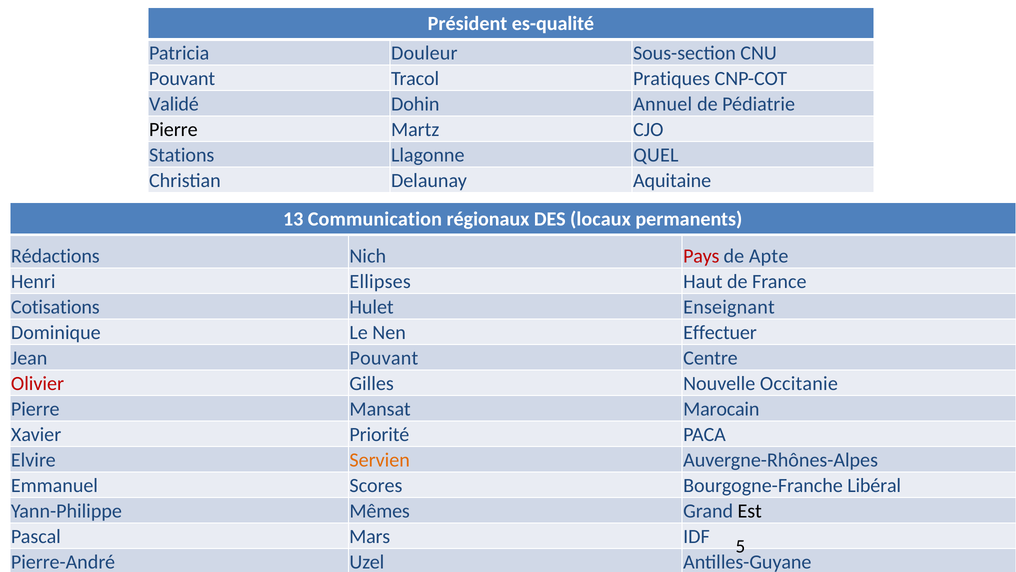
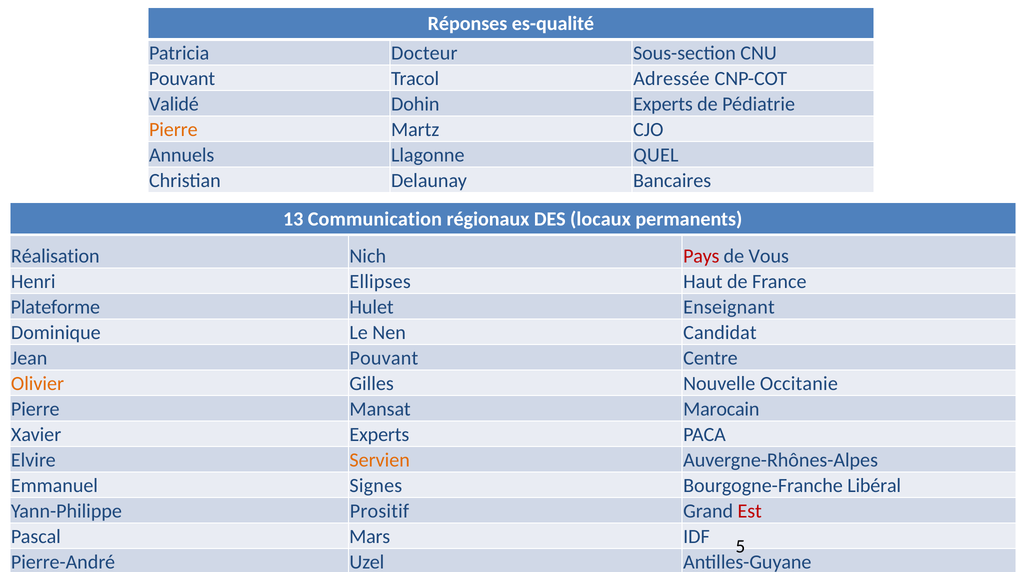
Président: Président -> Réponses
Douleur: Douleur -> Docteur
Pratiques: Pratiques -> Adressée
Dohin Annuel: Annuel -> Experts
Pierre at (173, 129) colour: black -> orange
Stations: Stations -> Annuels
Aquitaine: Aquitaine -> Bancaires
Rédactions: Rédactions -> Réalisation
Apte: Apte -> Vous
Cotisations: Cotisations -> Plateforme
Effectuer: Effectuer -> Candidat
Olivier colour: red -> orange
Xavier Priorité: Priorité -> Experts
Scores: Scores -> Signes
Mêmes: Mêmes -> Prositif
Est colour: black -> red
